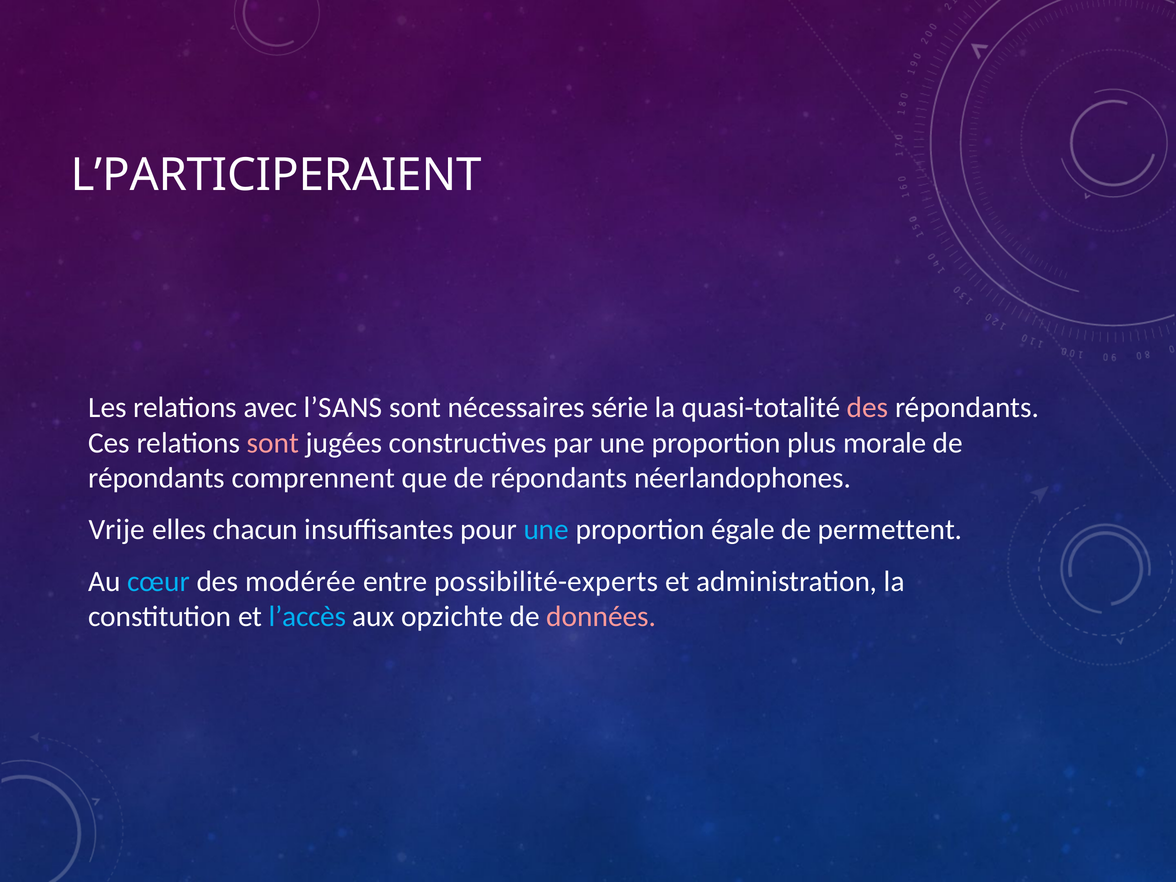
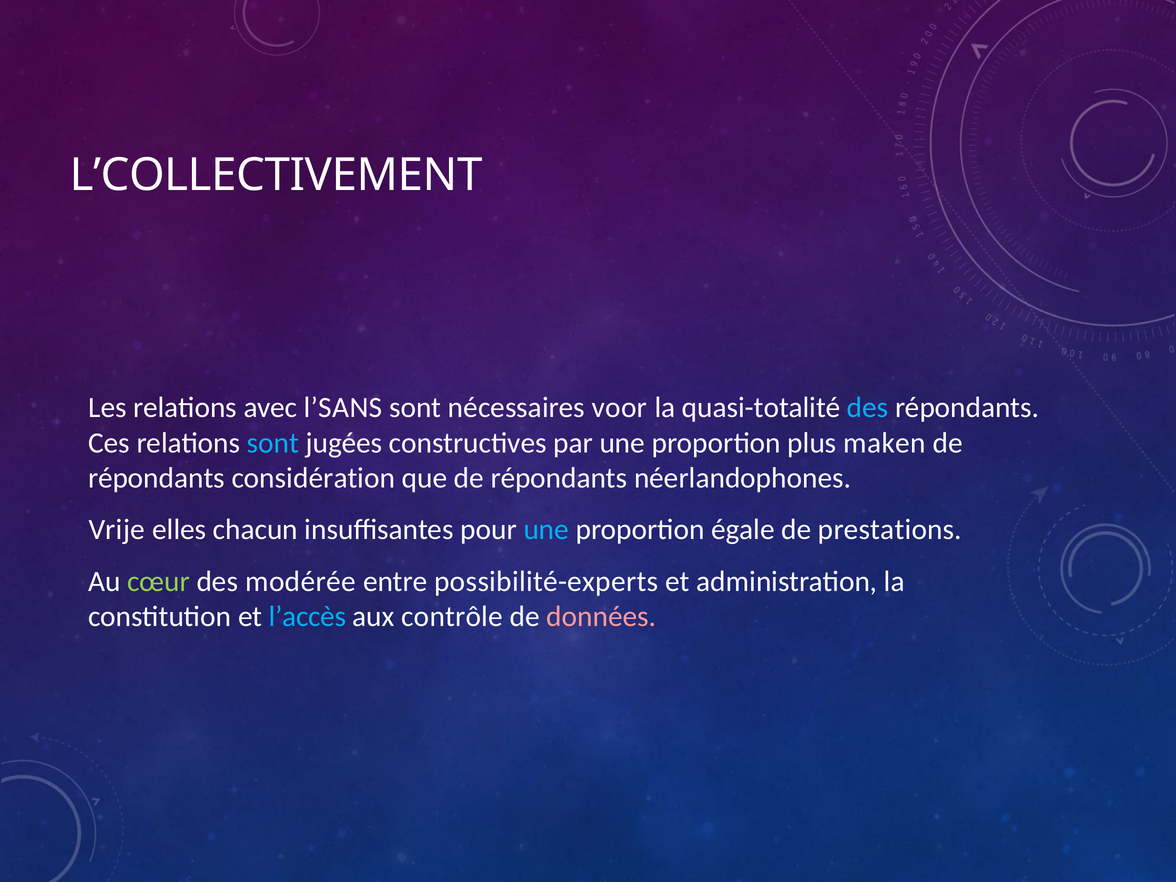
L’PARTICIPERAIENT: L’PARTICIPERAIENT -> L’COLLECTIVEMENT
série: série -> voor
des at (868, 408) colour: pink -> light blue
sont at (273, 443) colour: pink -> light blue
morale: morale -> maken
comprennent: comprennent -> considération
permettent: permettent -> prestations
cœur colour: light blue -> light green
opzichte: opzichte -> contrôle
